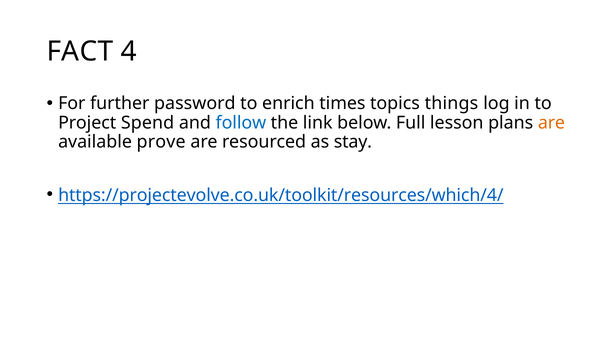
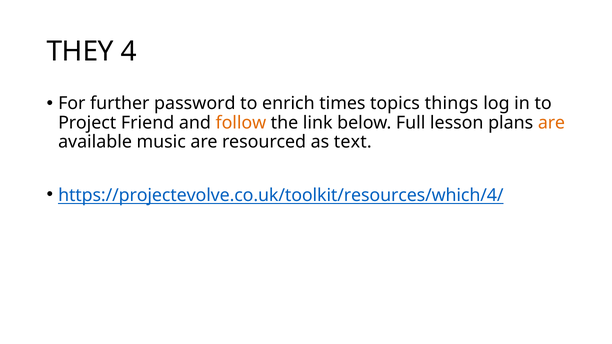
FACT: FACT -> THEY
Spend: Spend -> Friend
follow colour: blue -> orange
prove: prove -> music
stay: stay -> text
